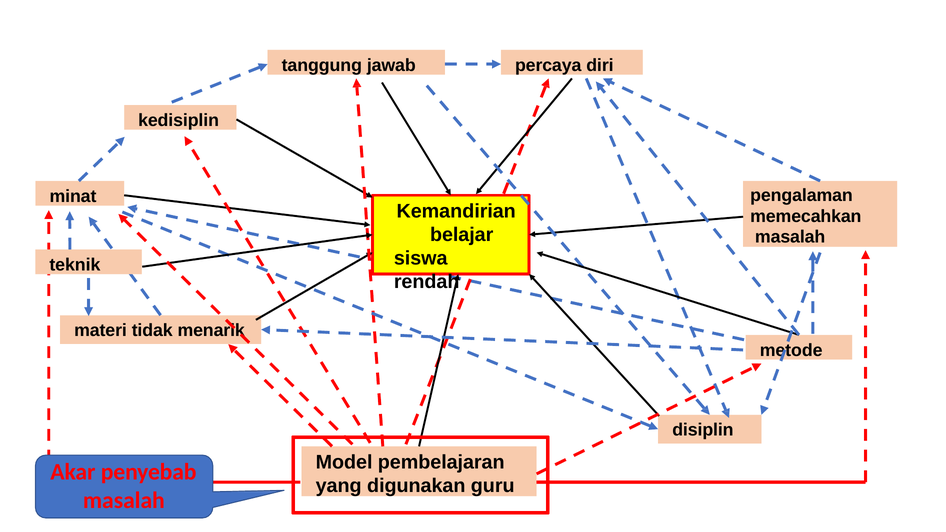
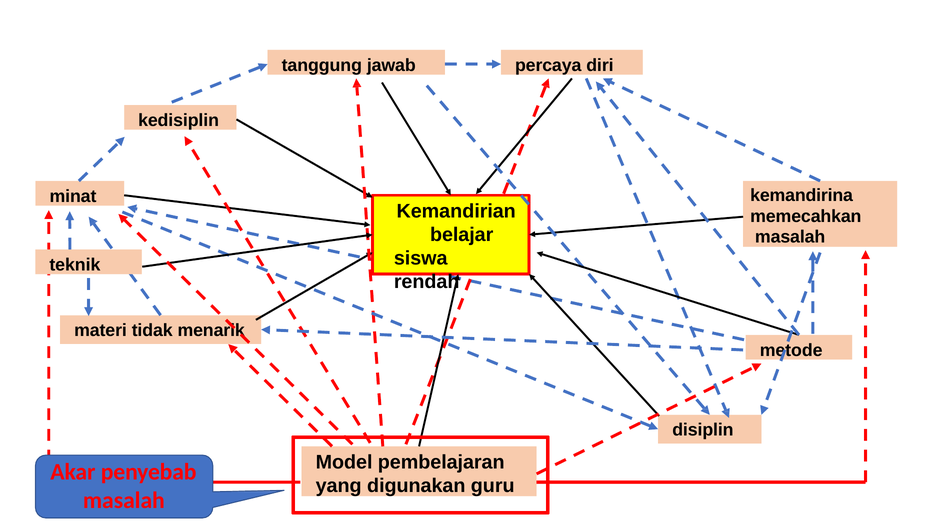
pengalaman: pengalaman -> kemandirina
